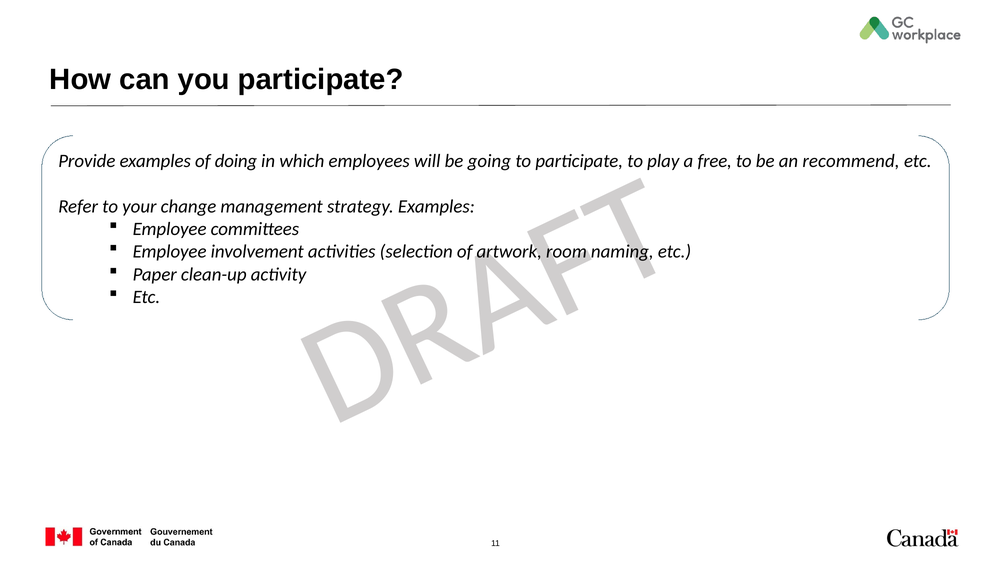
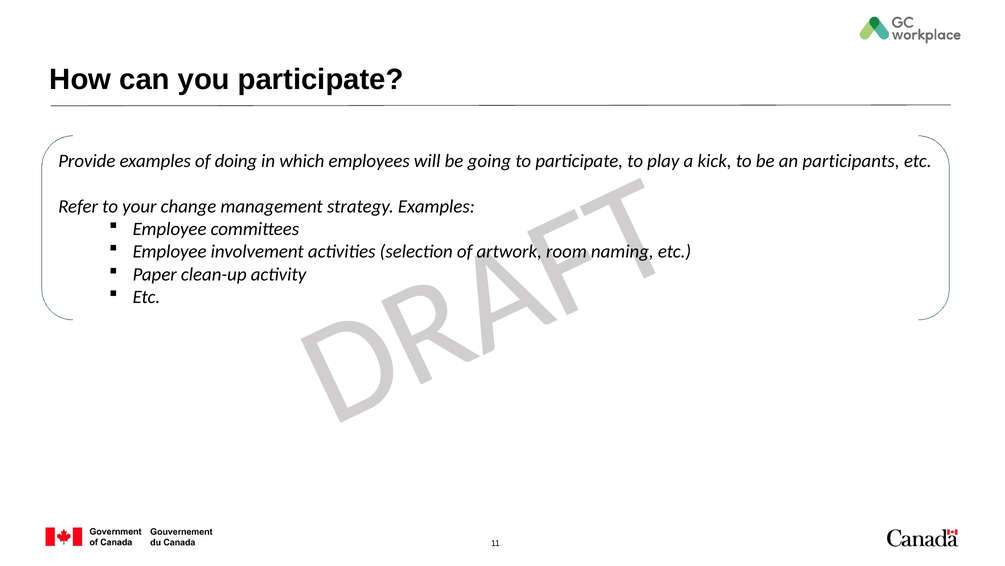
free: free -> kick
recommend: recommend -> participants
